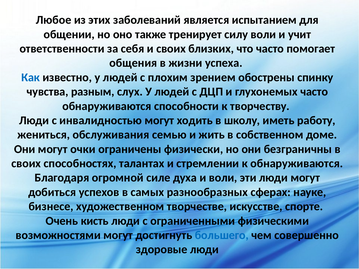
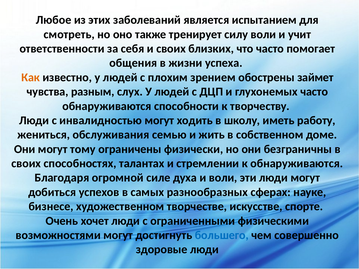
общении: общении -> смотреть
Как colour: blue -> orange
спинку: спинку -> займет
очки: очки -> тому
кисть: кисть -> хочет
